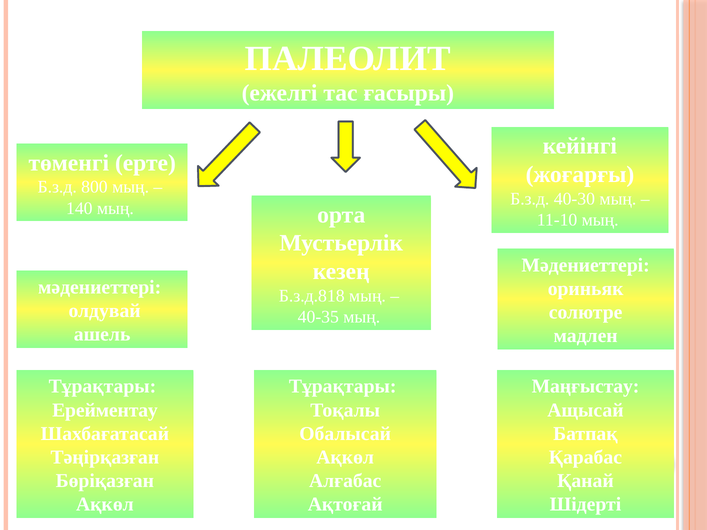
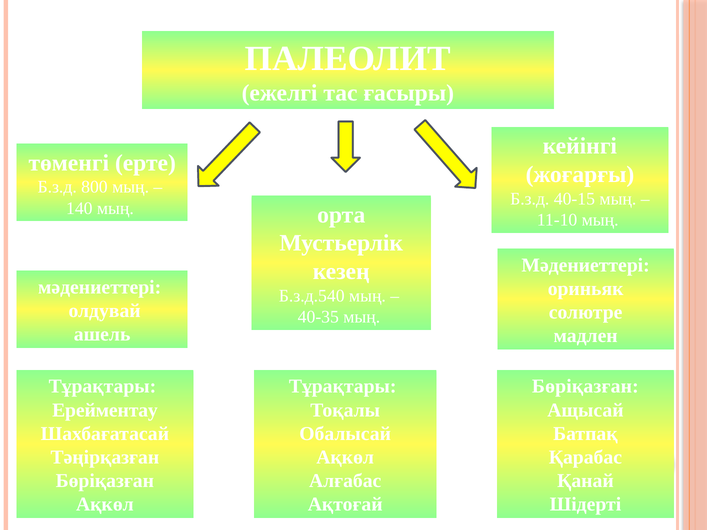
40-30: 40-30 -> 40-15
Б.з.д.818: Б.з.д.818 -> Б.з.д.540
Маңғыстау at (586, 387): Маңғыстау -> Бөріқазған
